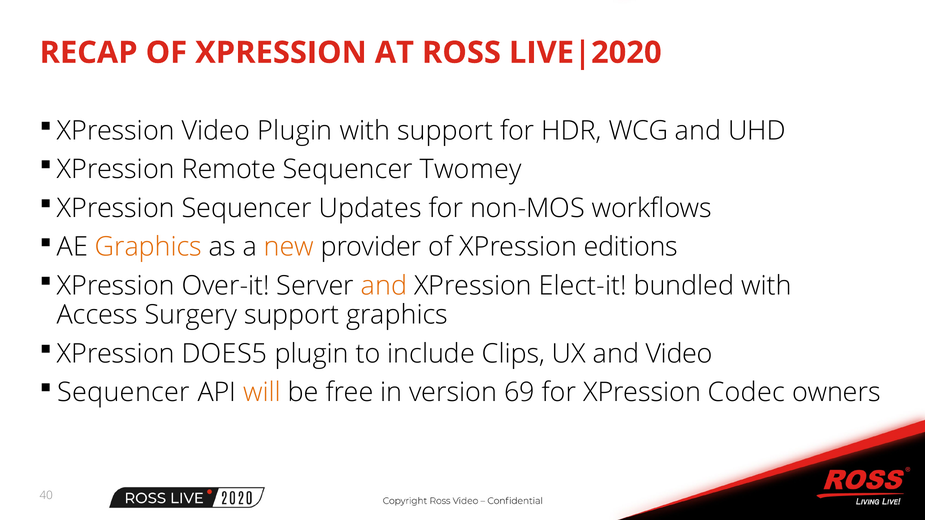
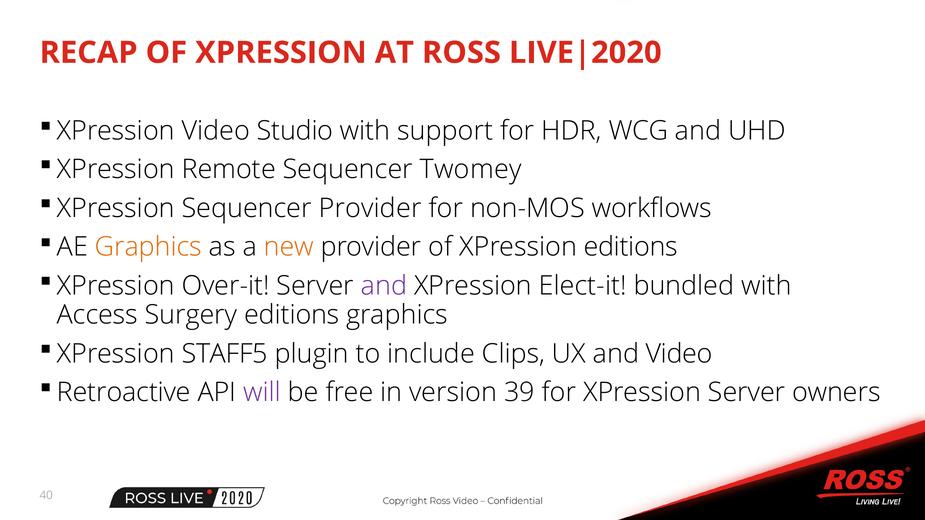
Video Plugin: Plugin -> Studio
Sequencer Updates: Updates -> Provider
and at (384, 286) colour: orange -> purple
Surgery support: support -> editions
DOES5: DOES5 -> STAFF5
Sequencer at (124, 393): Sequencer -> Retroactive
will colour: orange -> purple
69: 69 -> 39
XPression Codec: Codec -> Server
